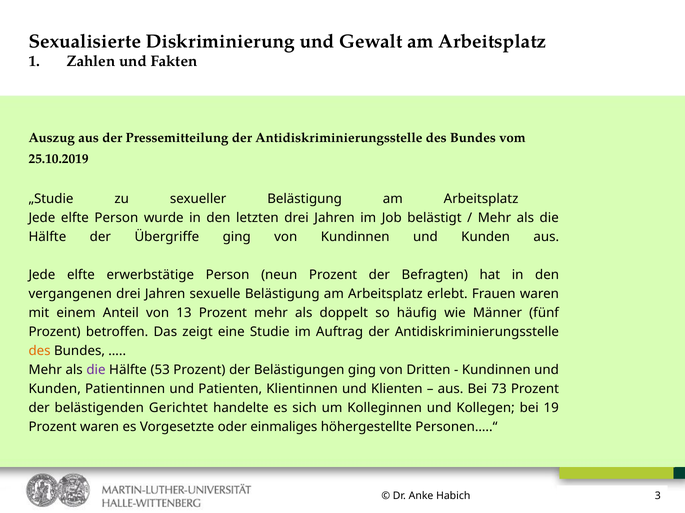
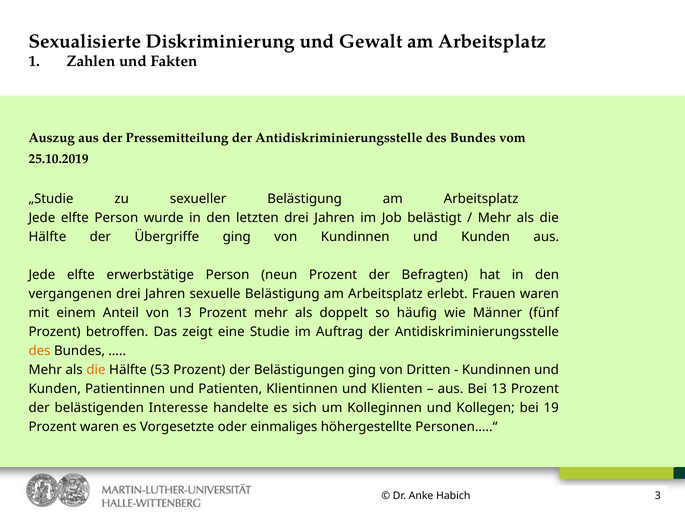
die at (96, 370) colour: purple -> orange
Bei 73: 73 -> 13
Gerichtet: Gerichtet -> Interesse
